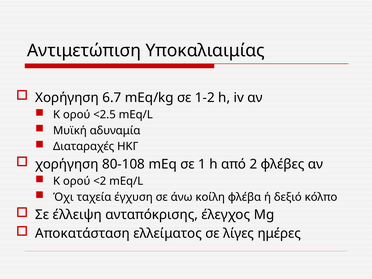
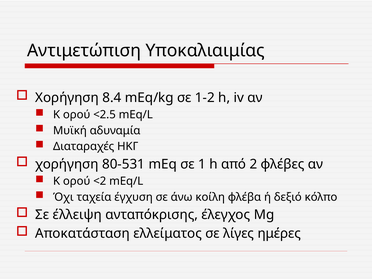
6.7: 6.7 -> 8.4
80-108: 80-108 -> 80-531
